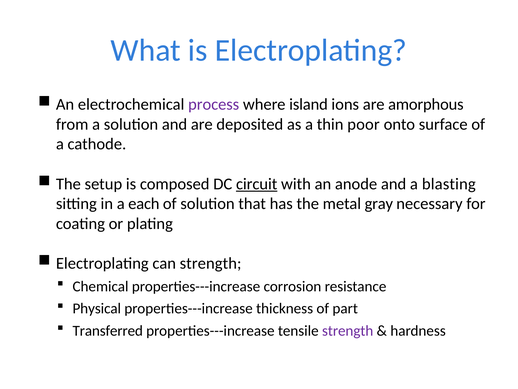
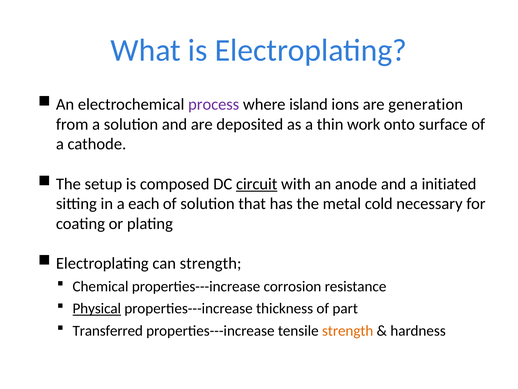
amorphous: amorphous -> generation
poor: poor -> work
blasting: blasting -> initiated
gray: gray -> cold
Physical underline: none -> present
strength at (348, 330) colour: purple -> orange
